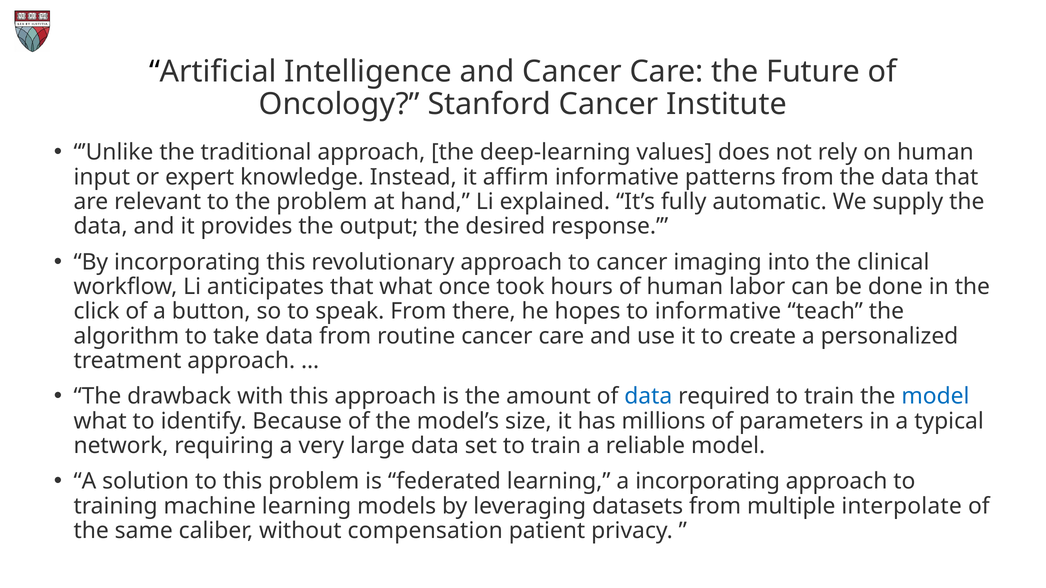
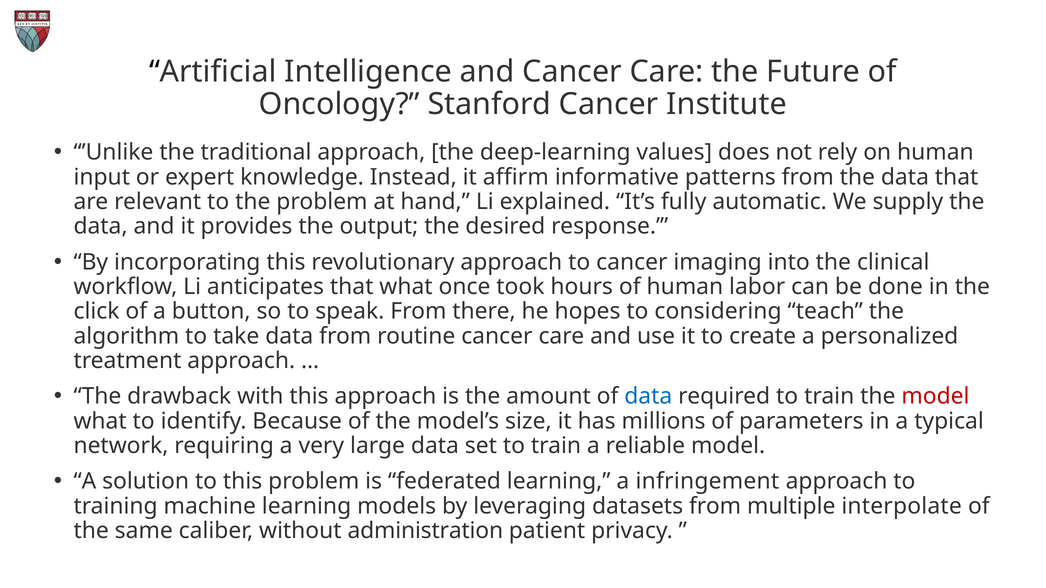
to informative: informative -> considering
model at (935, 397) colour: blue -> red
a incorporating: incorporating -> infringement
compensation: compensation -> administration
